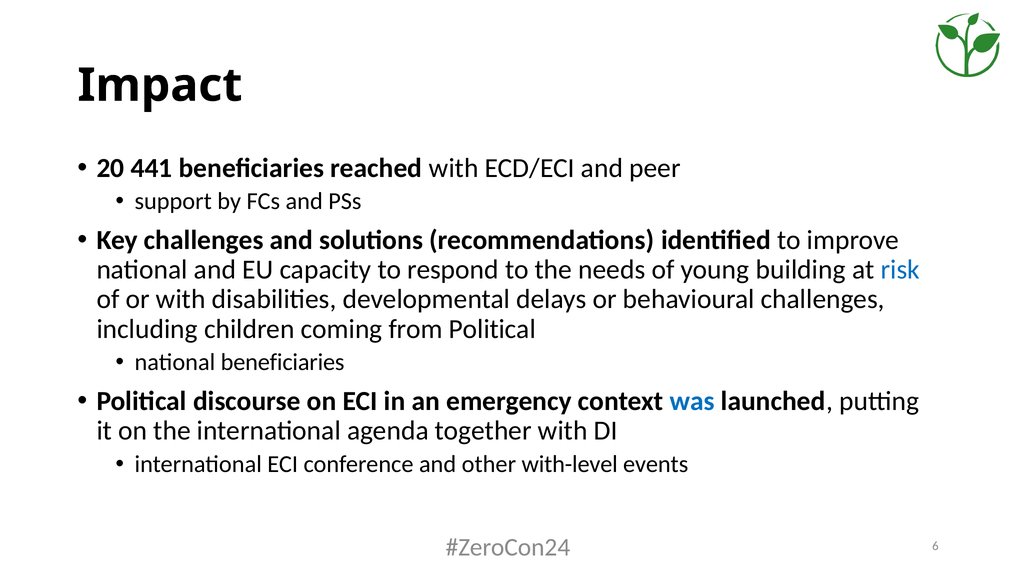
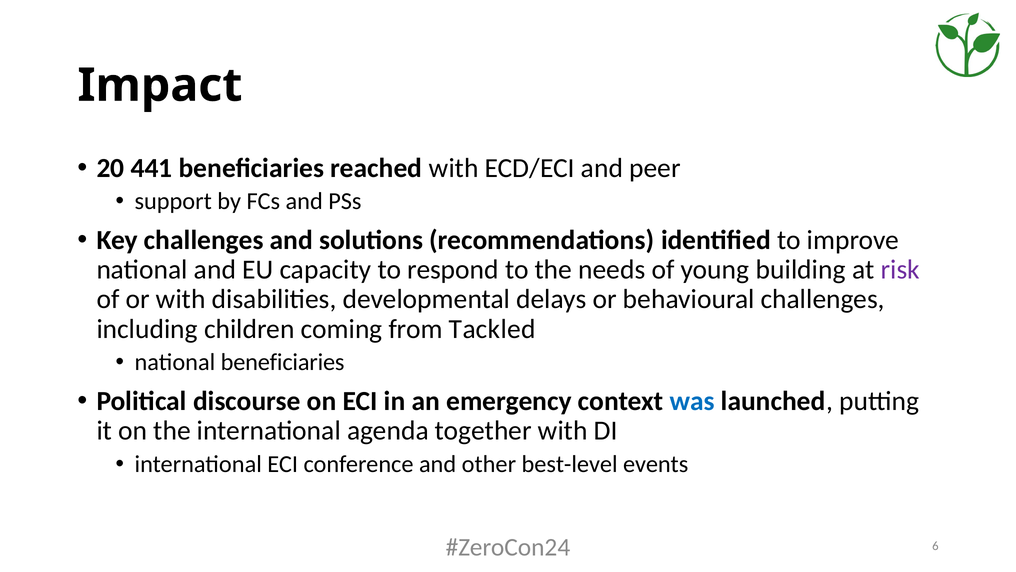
risk colour: blue -> purple
from Political: Political -> Tackled
with-level: with-level -> best-level
